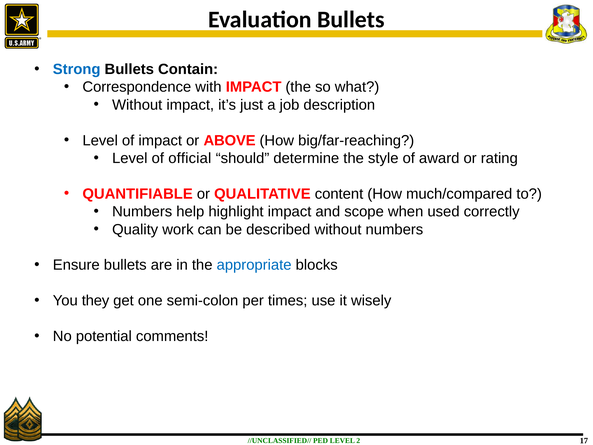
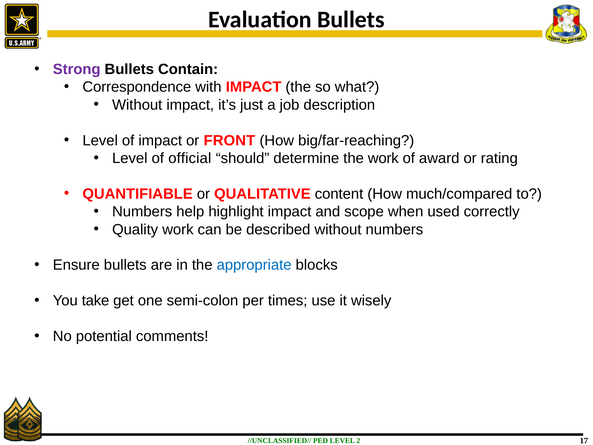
Strong colour: blue -> purple
ABOVE: ABOVE -> FRONT
the style: style -> work
they: they -> take
